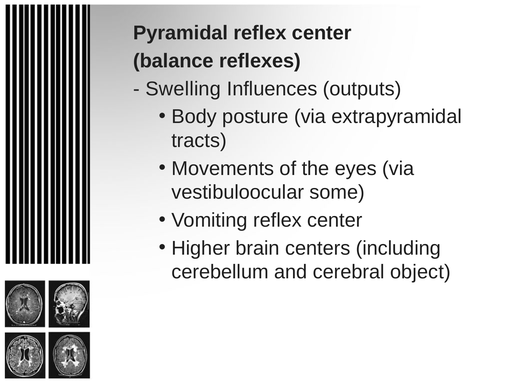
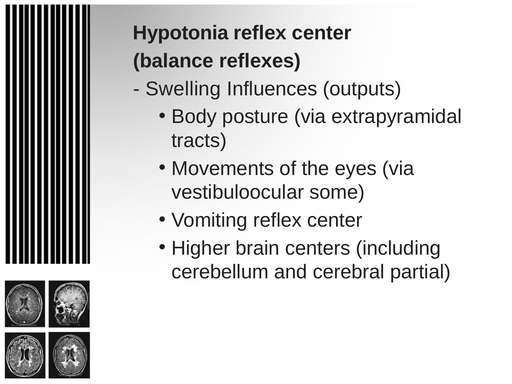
Pyramidal: Pyramidal -> Hypotonia
object: object -> partial
